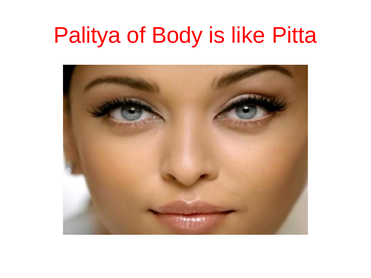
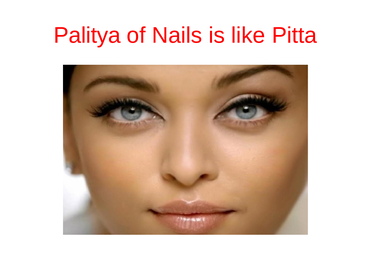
Body: Body -> Nails
